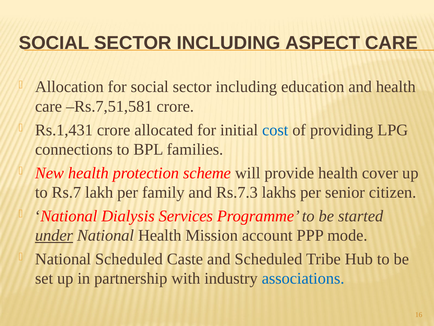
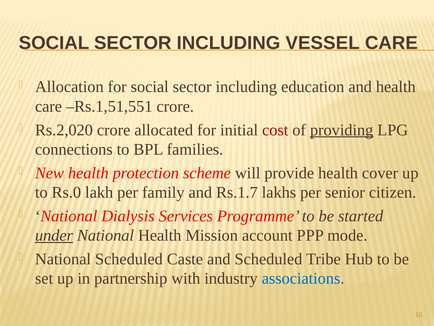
ASPECT: ASPECT -> VESSEL
Rs.7,51,581: Rs.7,51,581 -> Rs.1,51,551
Rs.1,431: Rs.1,431 -> Rs.2,020
cost colour: blue -> red
providing underline: none -> present
Rs.7: Rs.7 -> Rs.0
Rs.7.3: Rs.7.3 -> Rs.1.7
